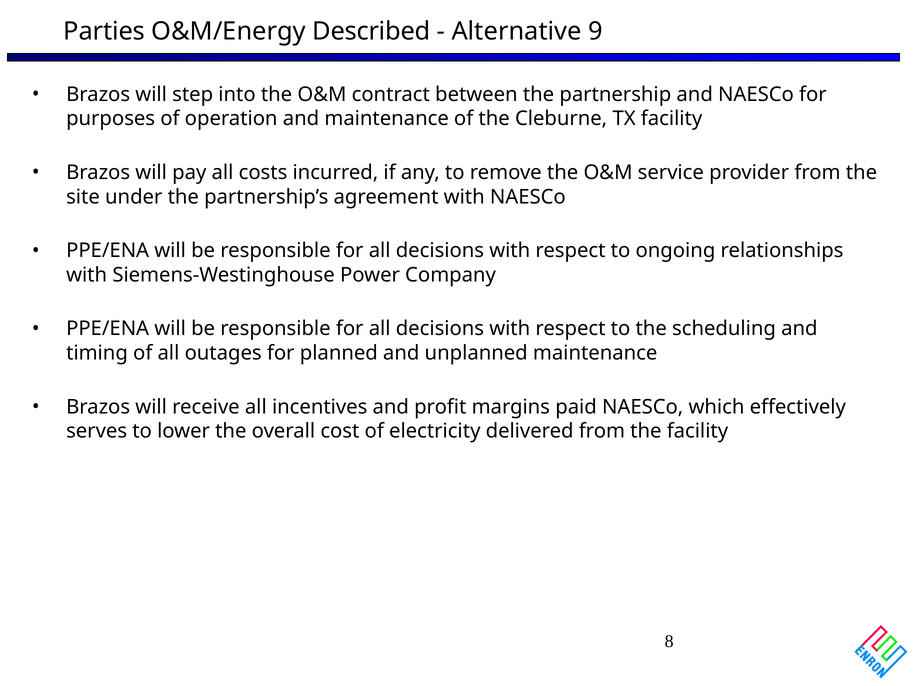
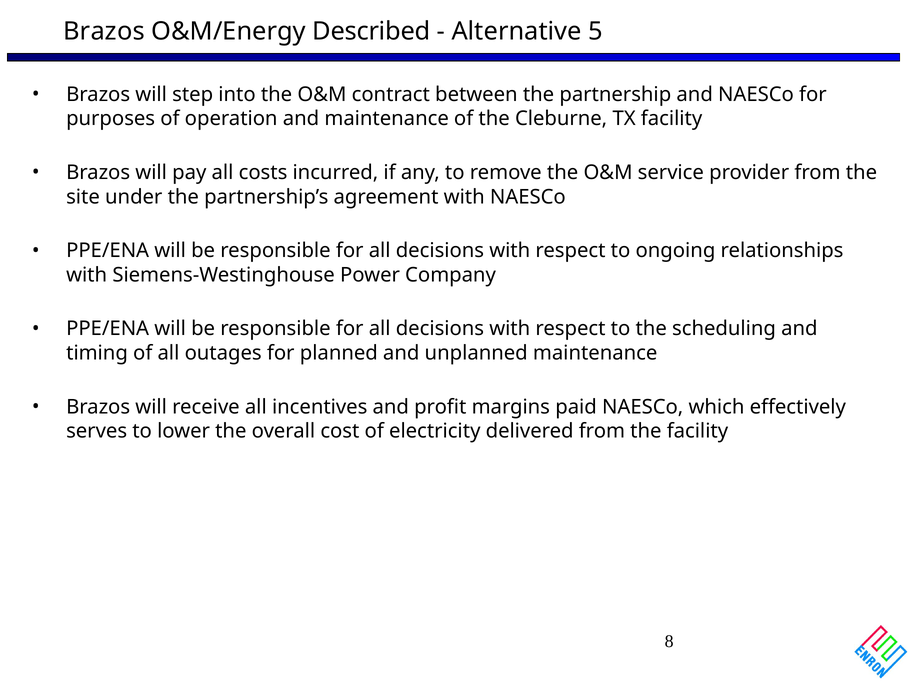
Parties at (104, 31): Parties -> Brazos
9: 9 -> 5
